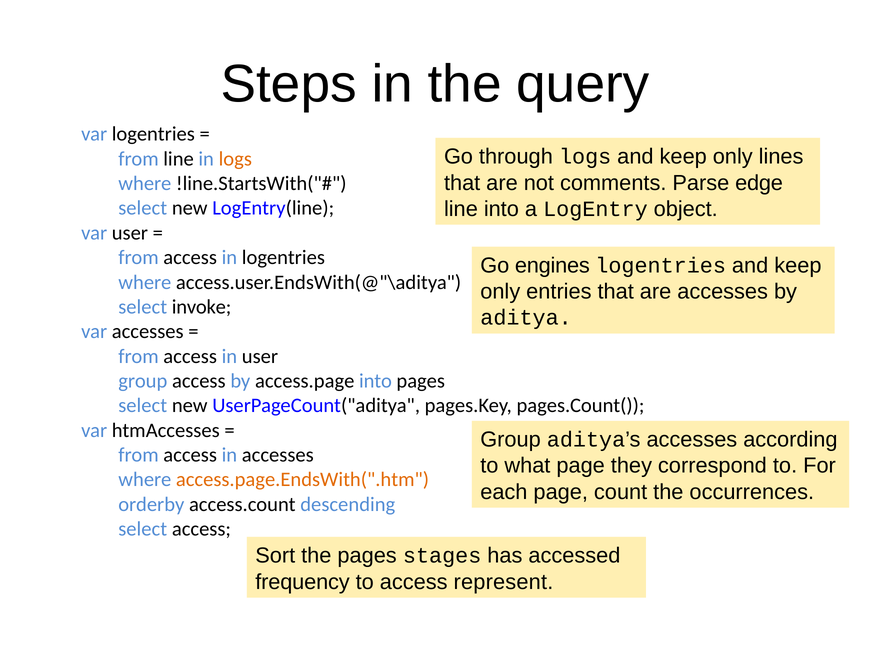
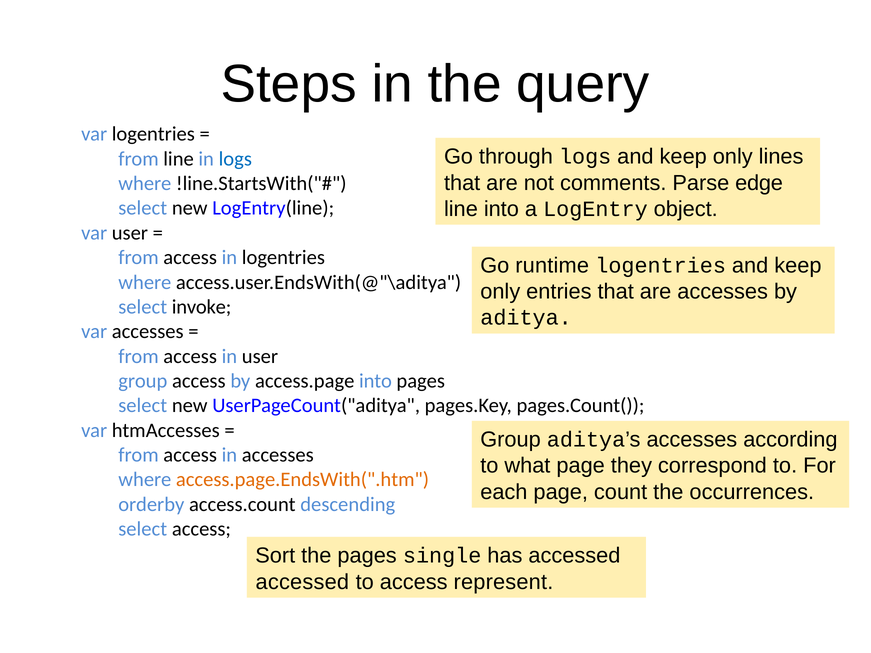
logs at (235, 159) colour: orange -> blue
engines: engines -> runtime
stages: stages -> single
frequency at (303, 582): frequency -> accessed
